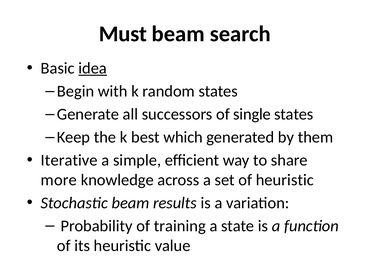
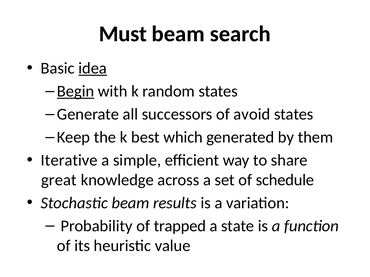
Begin underline: none -> present
single: single -> avoid
more: more -> great
of heuristic: heuristic -> schedule
training: training -> trapped
